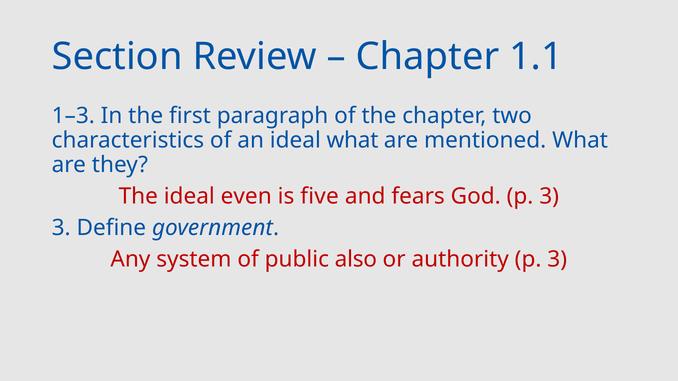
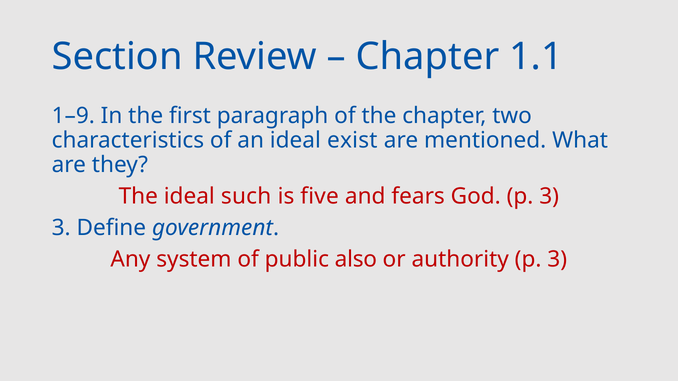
1–3: 1–3 -> 1–9
ideal what: what -> exist
even: even -> such
